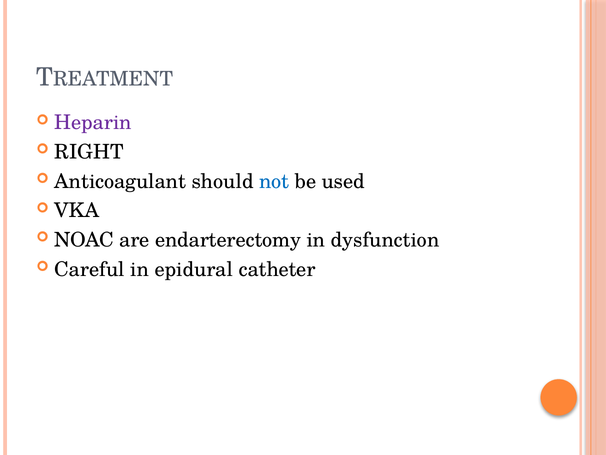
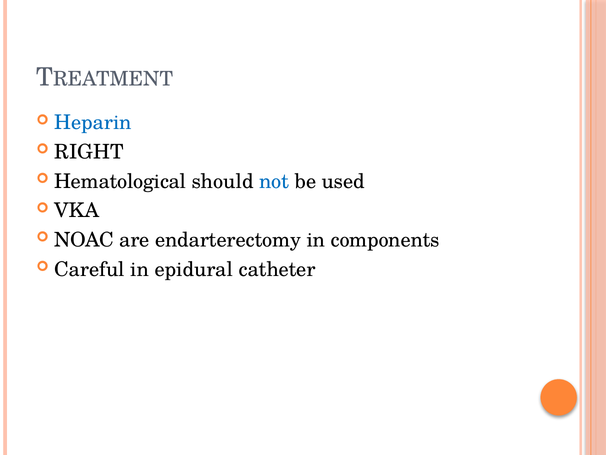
Heparin colour: purple -> blue
Anticoagulant: Anticoagulant -> Hematological
dysfunction: dysfunction -> components
